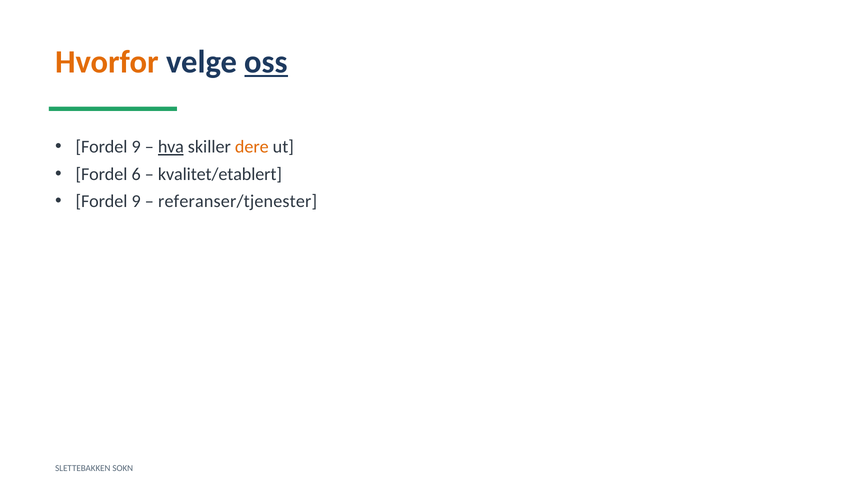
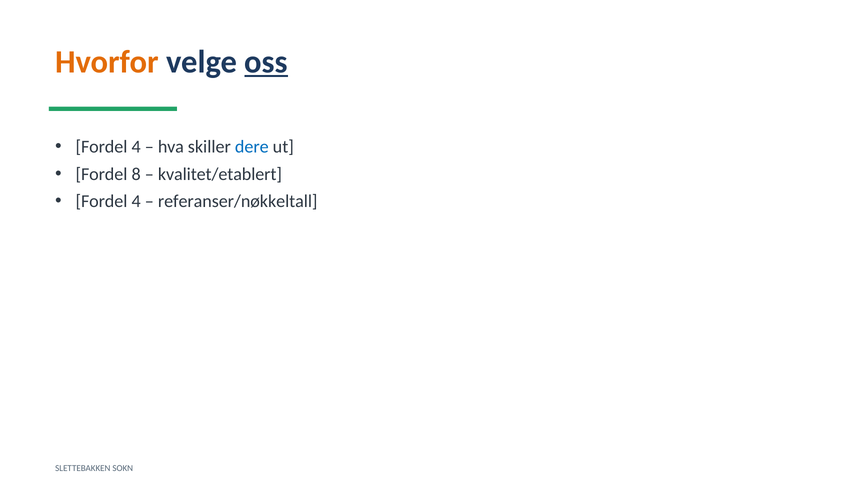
9 at (136, 147): 9 -> 4
hva underline: present -> none
dere colour: orange -> blue
6: 6 -> 8
9 at (136, 201): 9 -> 4
referanser/tjenester: referanser/tjenester -> referanser/nøkkeltall
